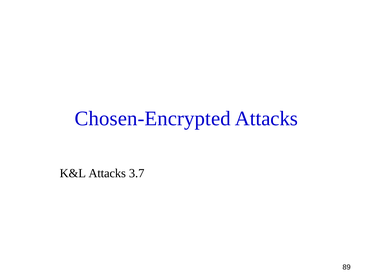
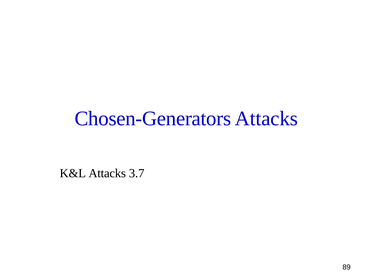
Chosen-Encrypted: Chosen-Encrypted -> Chosen-Generators
